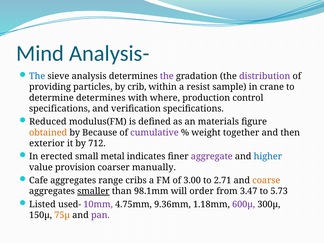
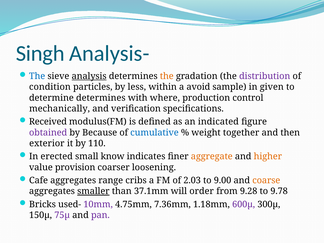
Mind: Mind -> Singh
analysis underline: none -> present
the at (167, 76) colour: purple -> orange
providing: providing -> condition
crib: crib -> less
resist: resist -> avoid
crane: crane -> given
specifications at (60, 109): specifications -> mechanically
Reduced: Reduced -> Received
materials: materials -> indicated
obtained colour: orange -> purple
cumulative colour: purple -> blue
712: 712 -> 110
metal: metal -> know
aggregate colour: purple -> orange
higher colour: blue -> orange
manually: manually -> loosening
3.00: 3.00 -> 2.03
2.71: 2.71 -> 9.00
98.1mm: 98.1mm -> 37.1mm
3.47: 3.47 -> 9.28
5.73: 5.73 -> 9.78
Listed: Listed -> Bricks
9.36mm: 9.36mm -> 7.36mm
75µ colour: orange -> purple
